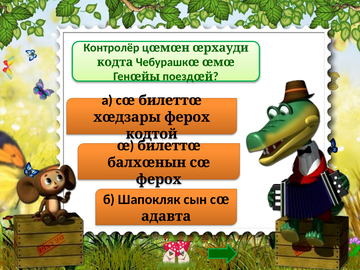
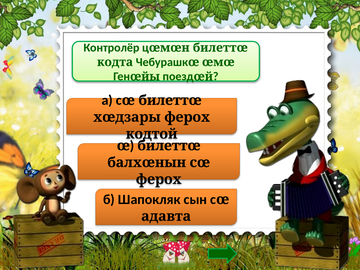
œрхауди at (220, 48): œрхауди -> билеттœ
